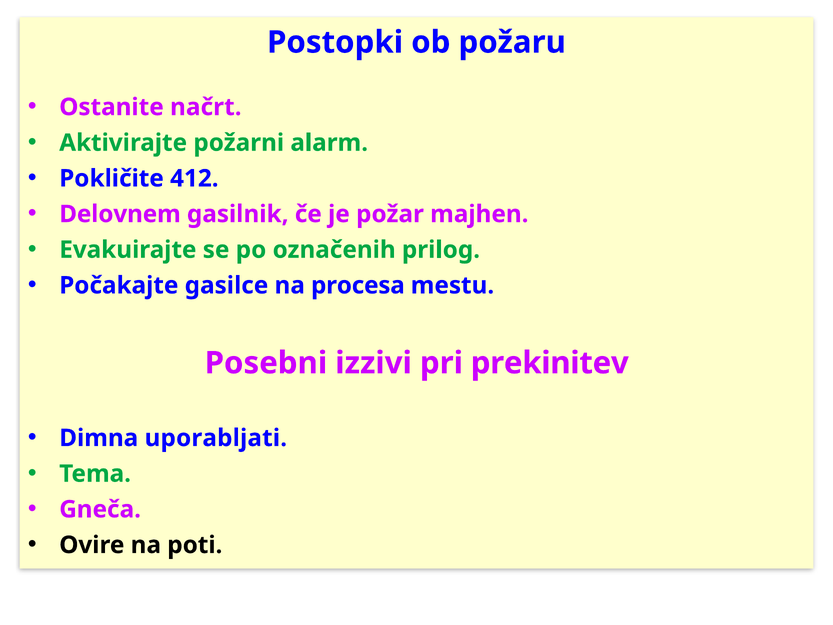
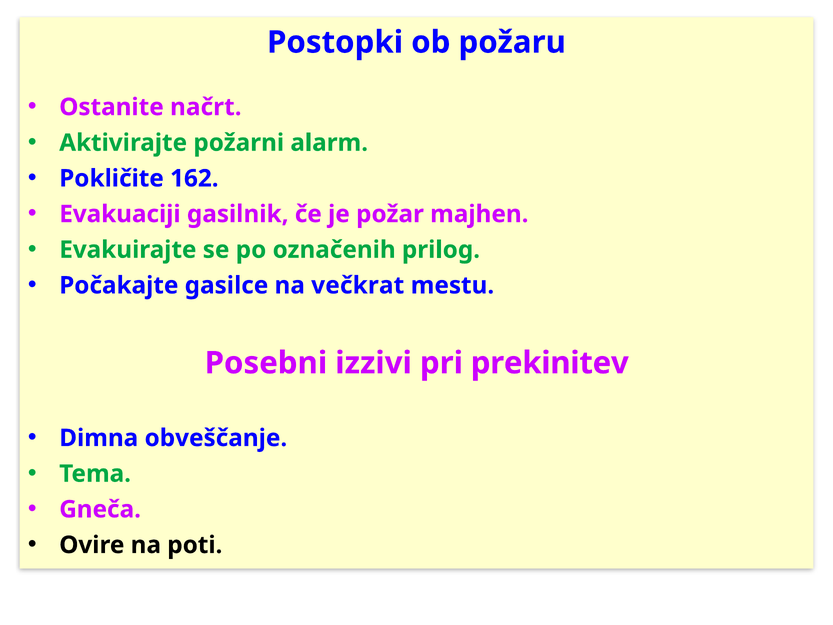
412: 412 -> 162
Delovnem: Delovnem -> Evakuaciji
procesa: procesa -> večkrat
uporabljati: uporabljati -> obveščanje
